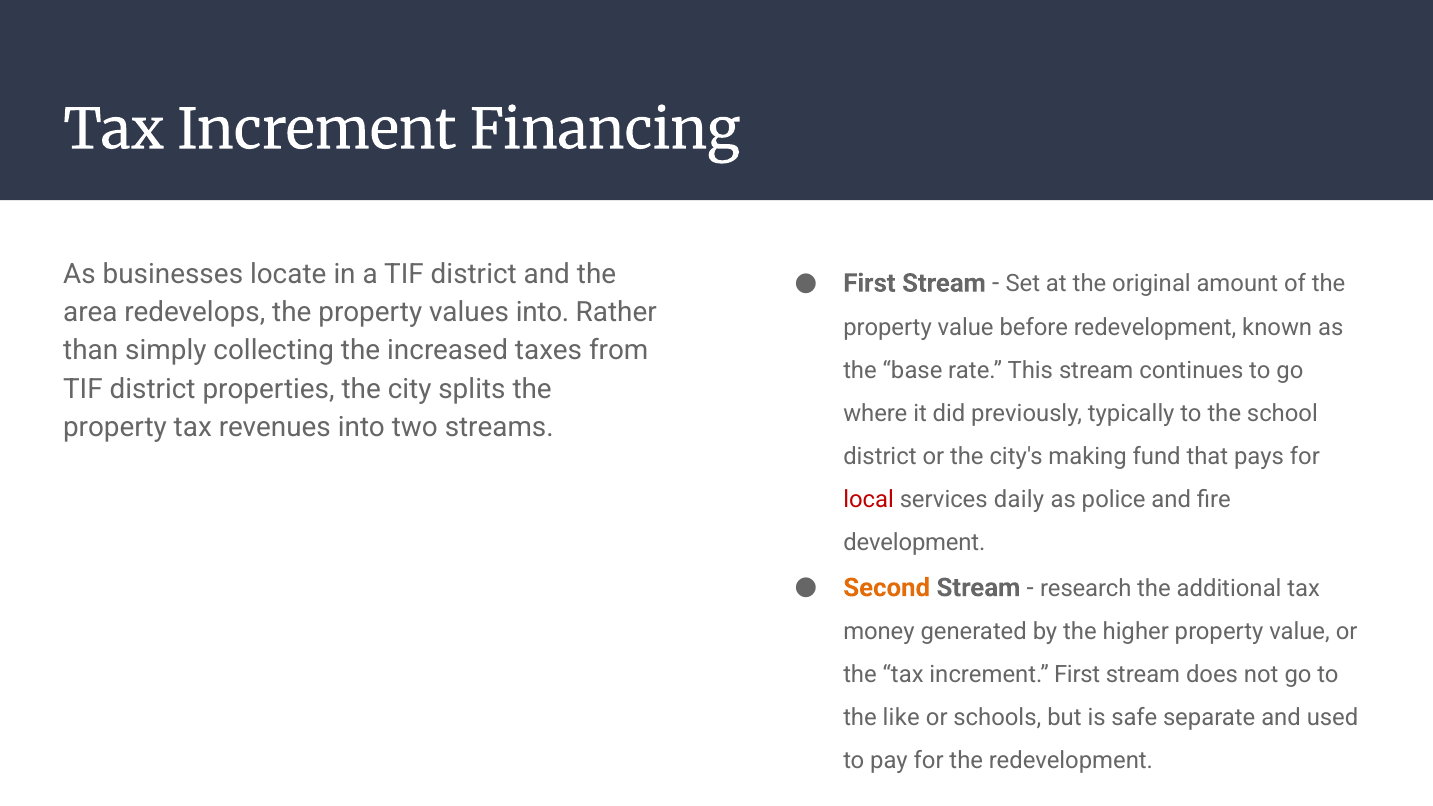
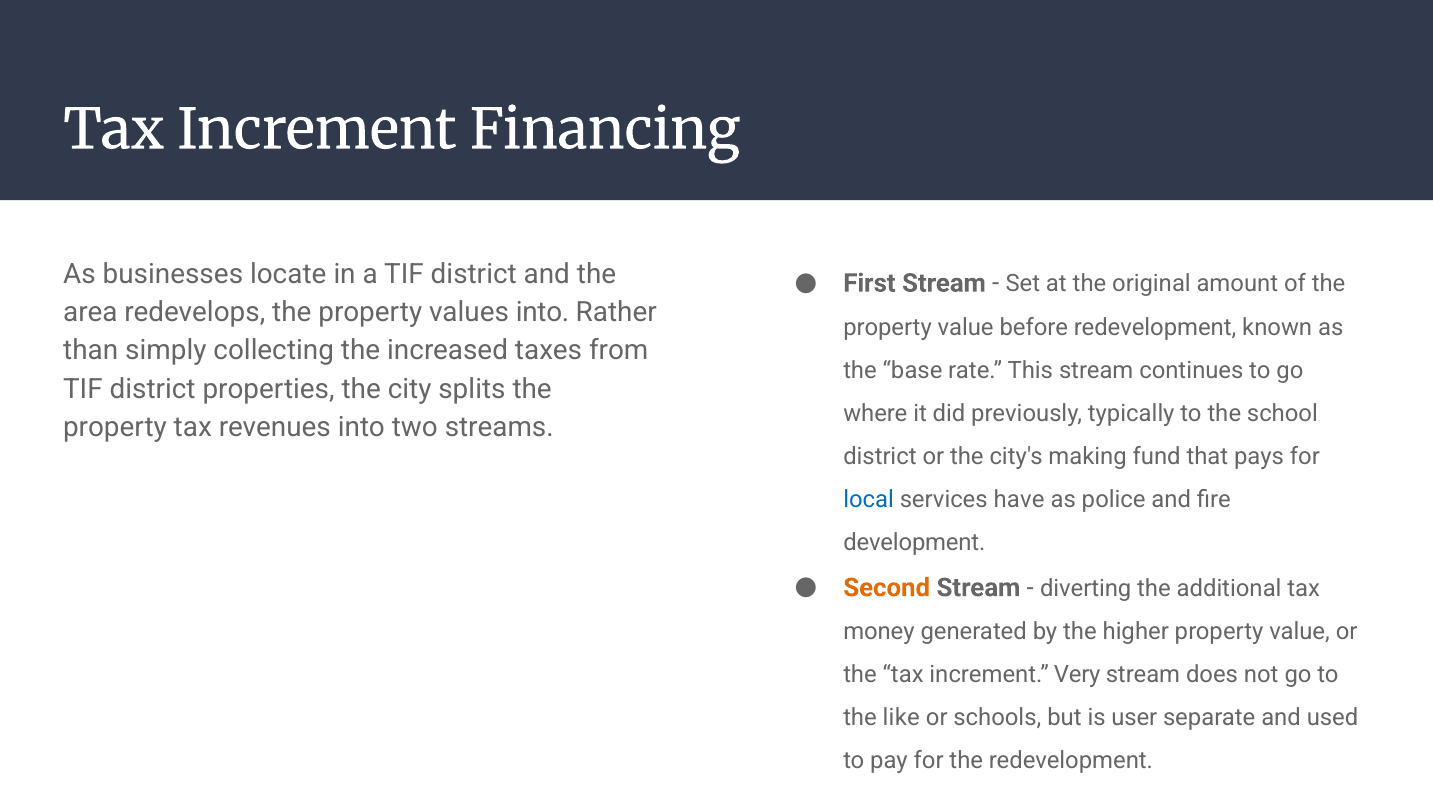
local colour: red -> blue
daily: daily -> have
research: research -> diverting
increment First: First -> Very
safe: safe -> user
